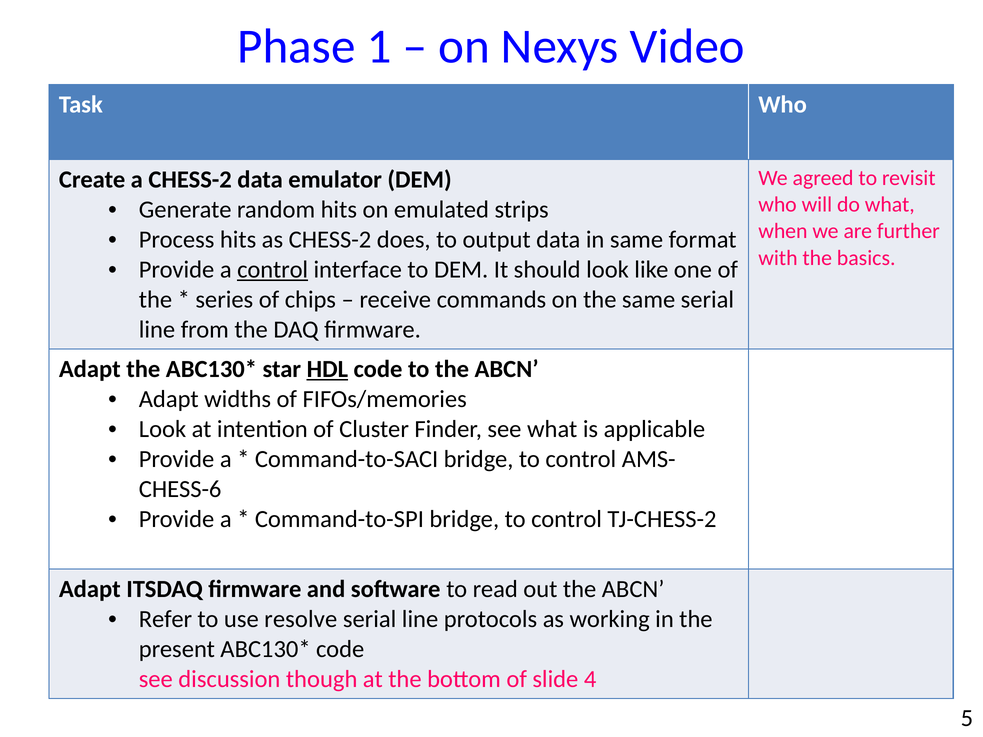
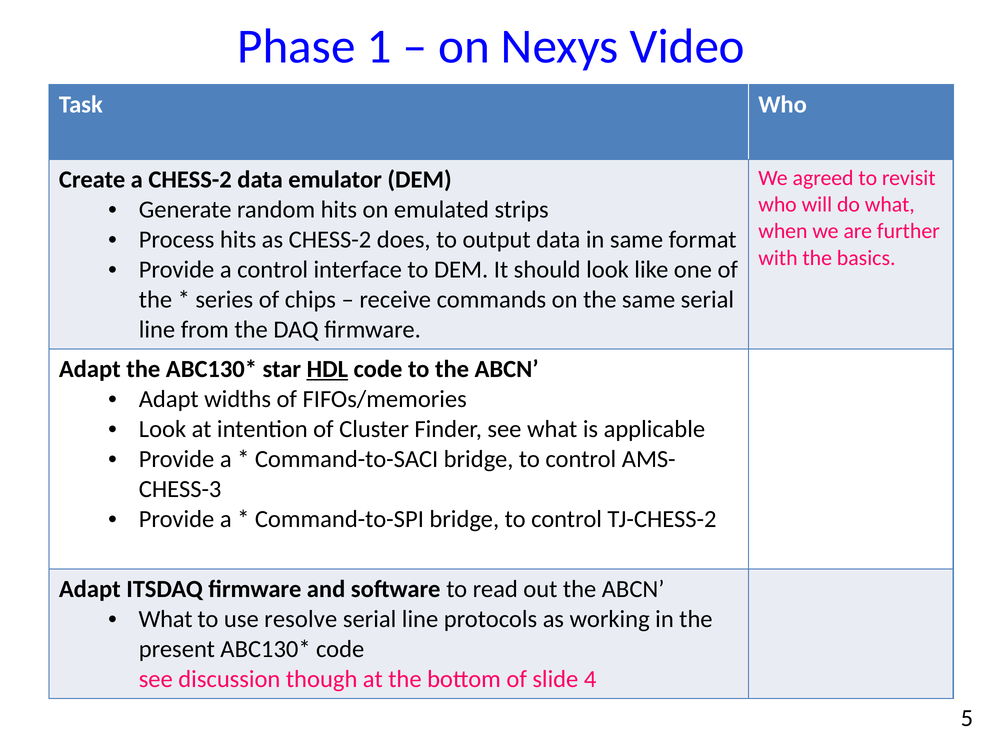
control at (273, 270) underline: present -> none
CHESS-6: CHESS-6 -> CHESS-3
Refer at (165, 619): Refer -> What
